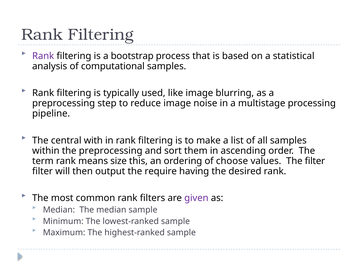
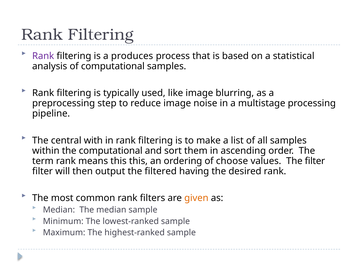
bootstrap: bootstrap -> produces
the preprocessing: preprocessing -> computational
means size: size -> this
require: require -> filtered
given colour: purple -> orange
